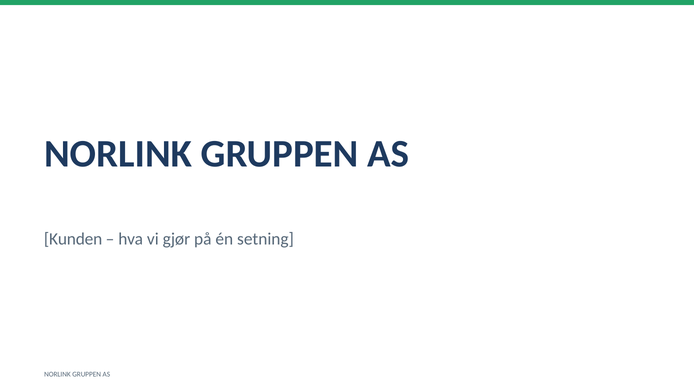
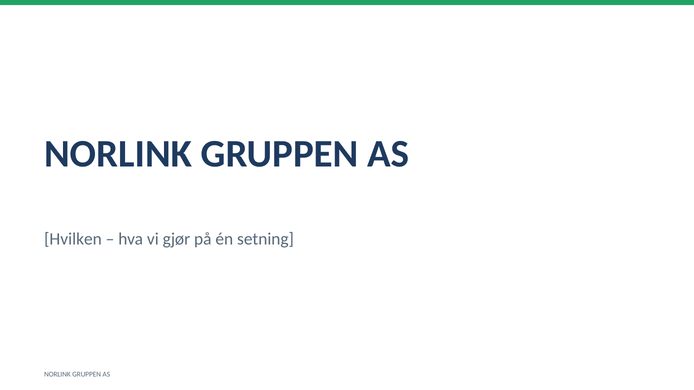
Kunden: Kunden -> Hvilken
